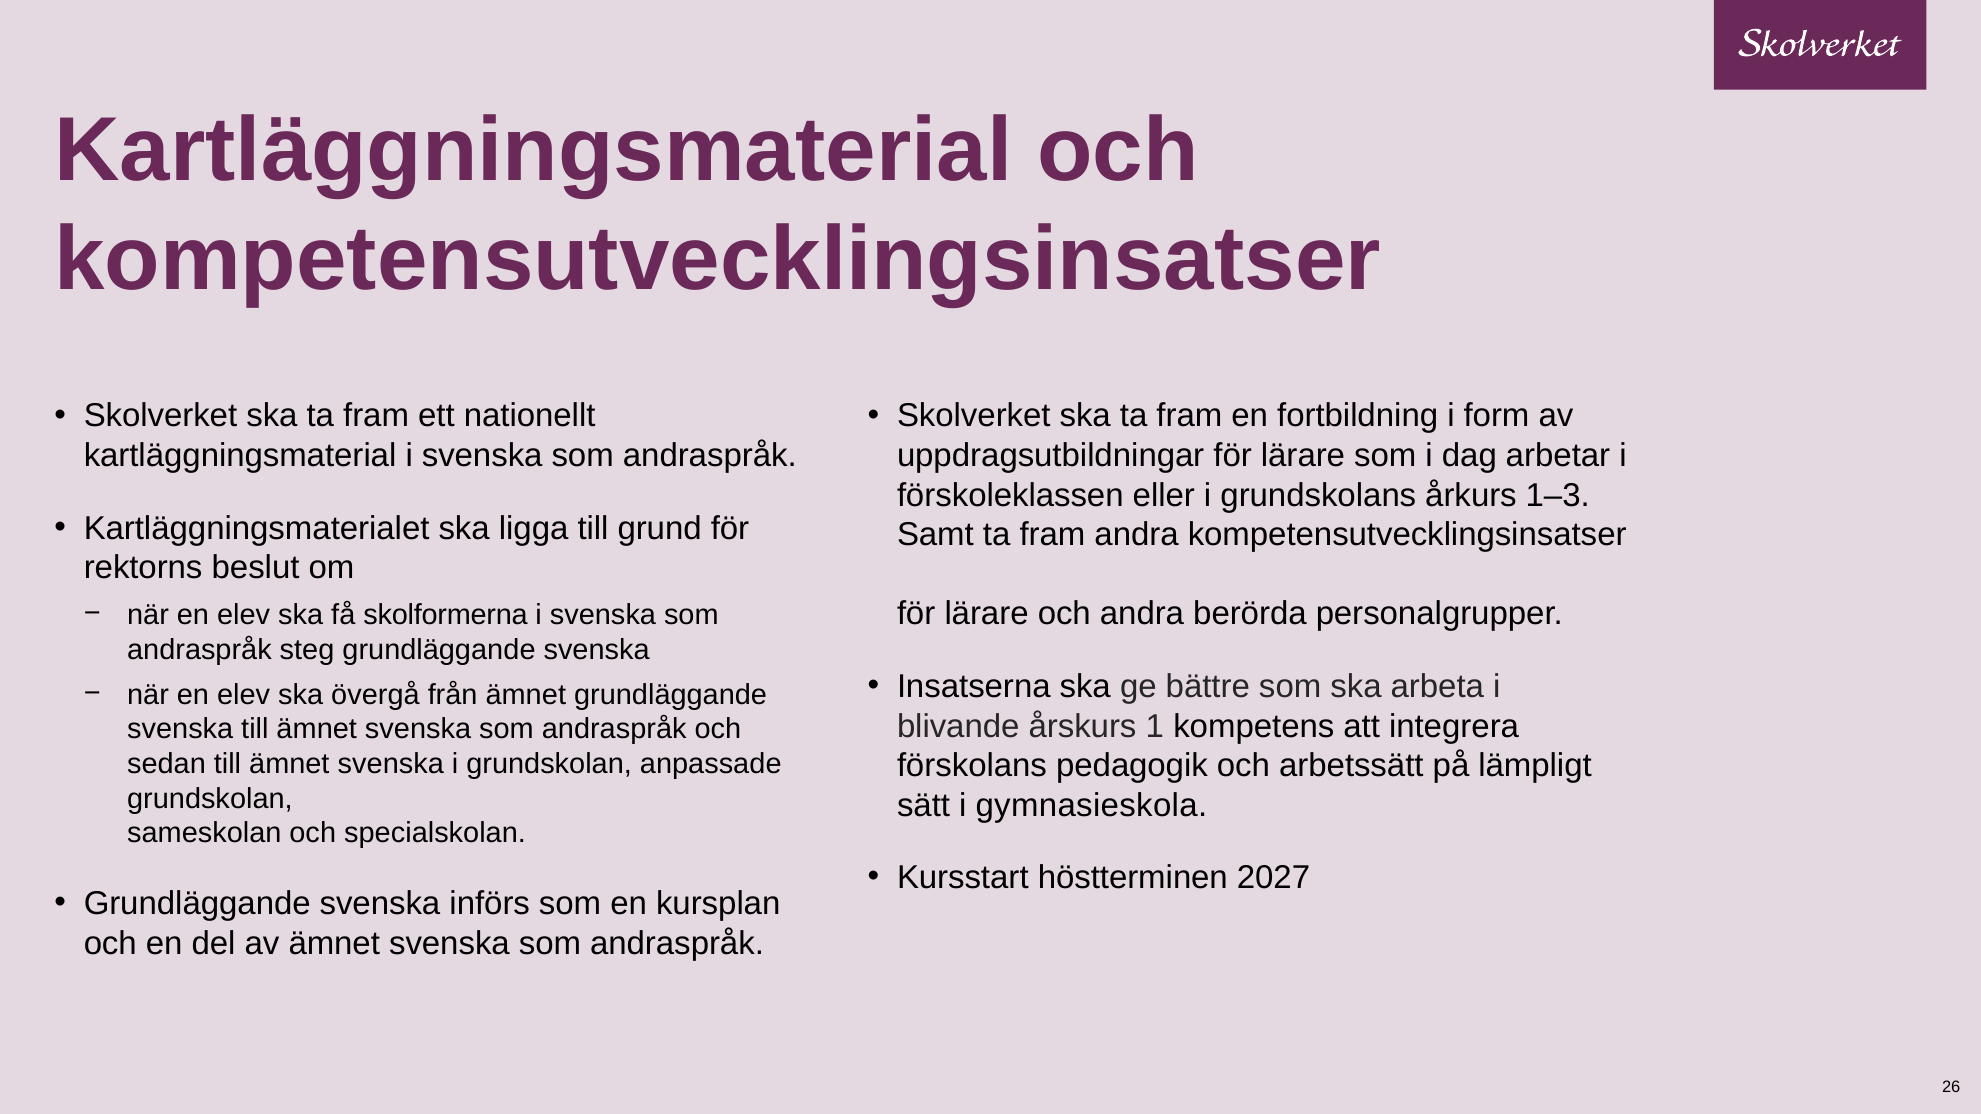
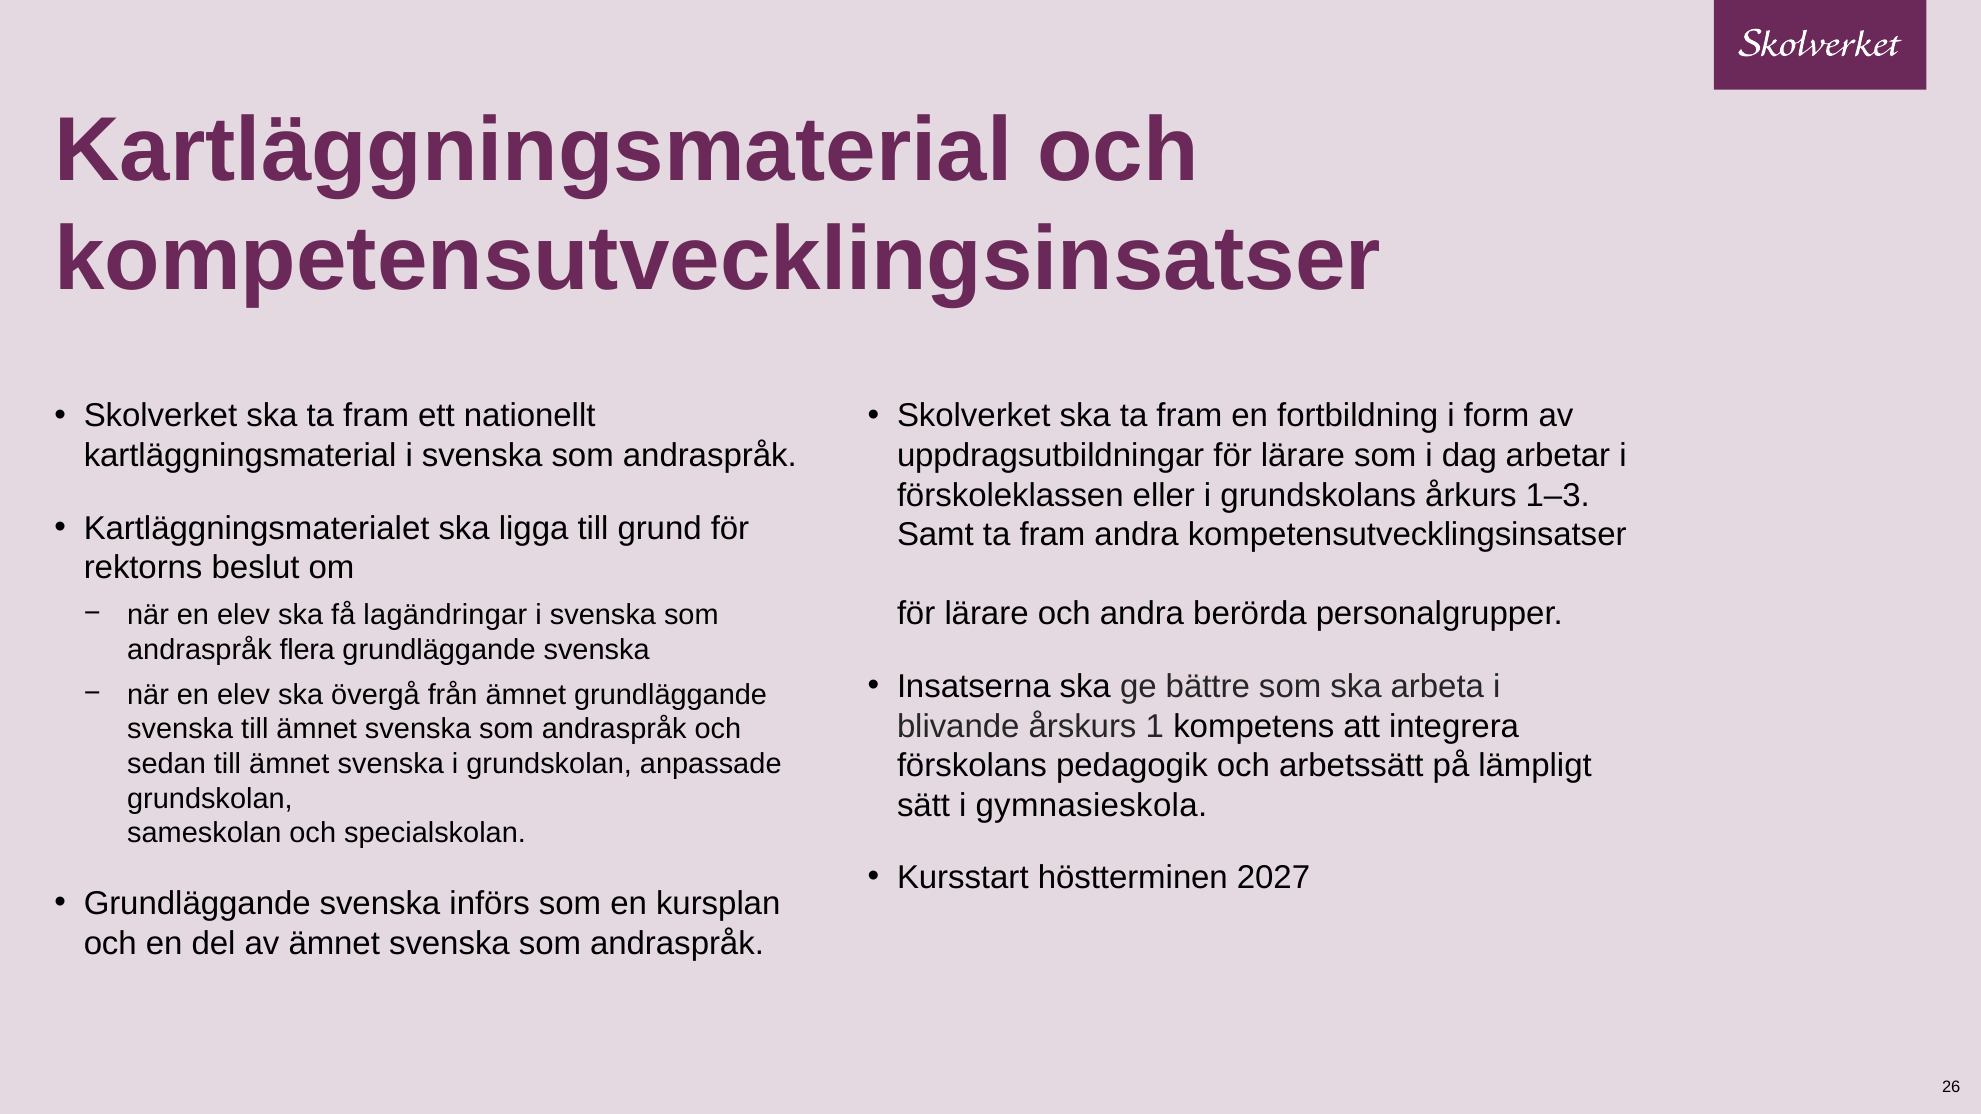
skolformerna: skolformerna -> lagändringar
steg: steg -> flera
